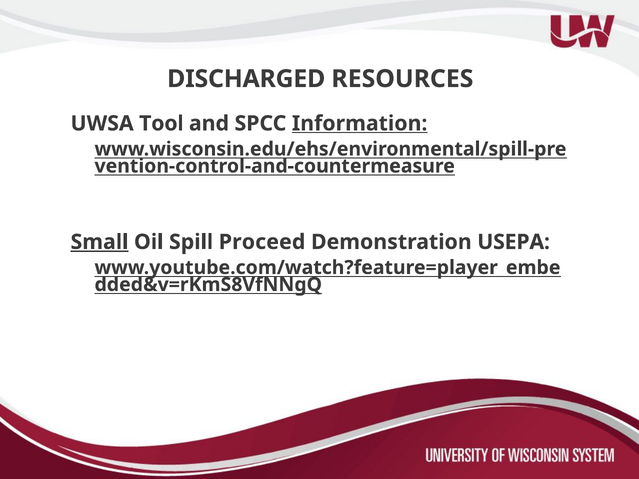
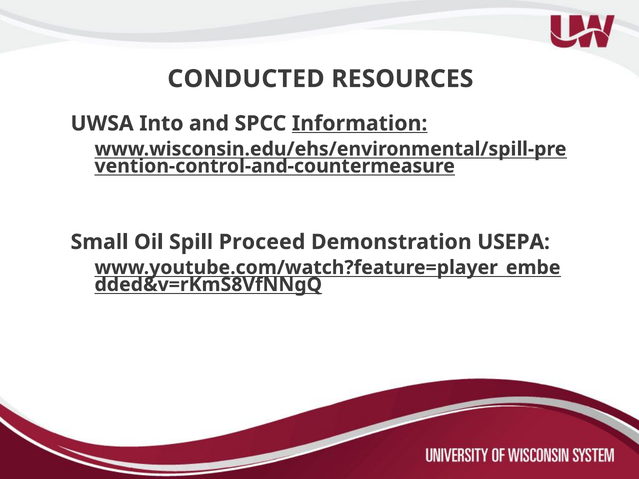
DISCHARGED: DISCHARGED -> CONDUCTED
Tool: Tool -> Into
Small underline: present -> none
